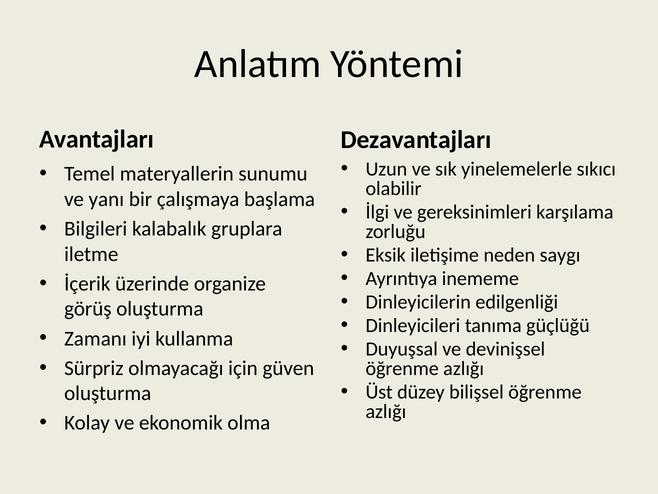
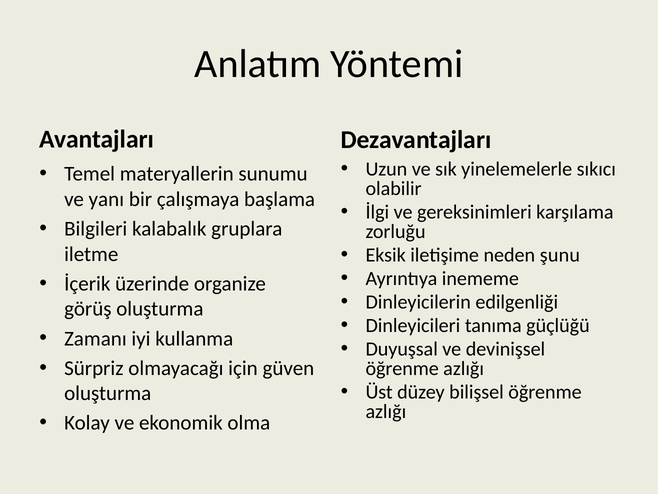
saygı: saygı -> şunu
